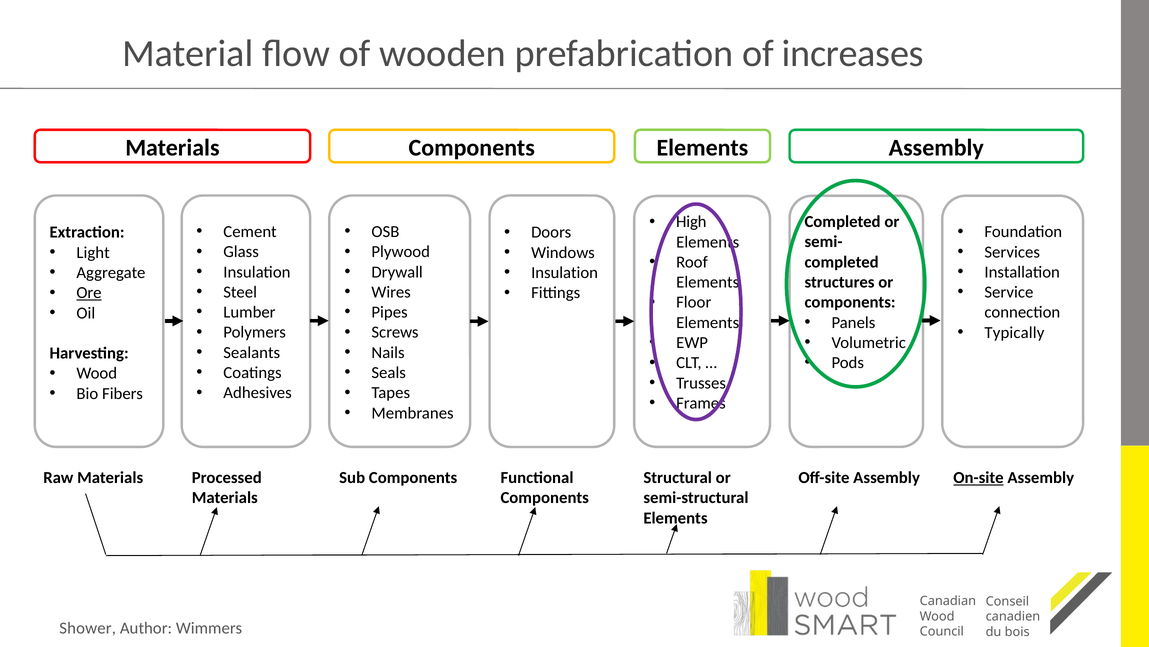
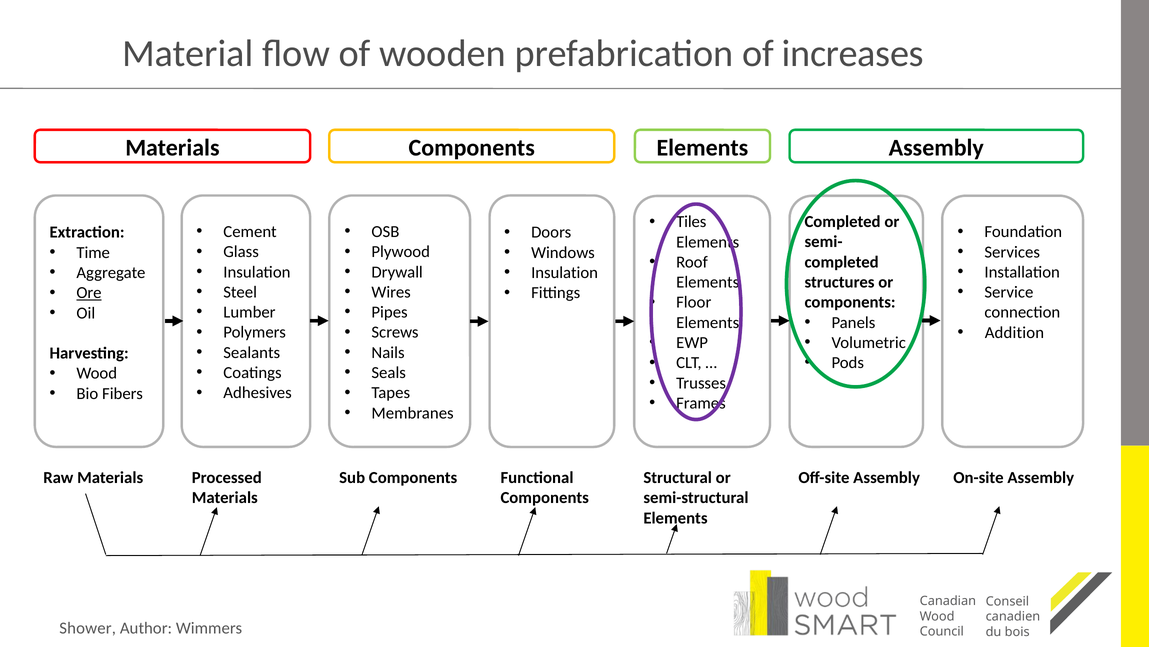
High: High -> Tiles
Light: Light -> Time
Typically: Typically -> Addition
On-site underline: present -> none
